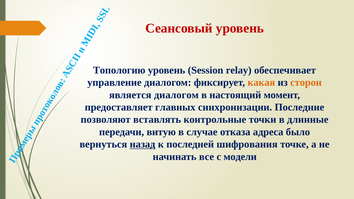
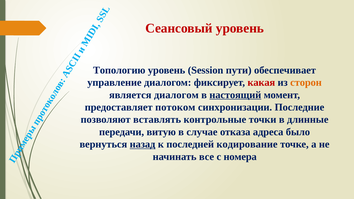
relay: relay -> пути
какая colour: orange -> red
настоящий underline: none -> present
главных: главных -> потоком
шифрования: шифрования -> кодирование
модели: модели -> номера
